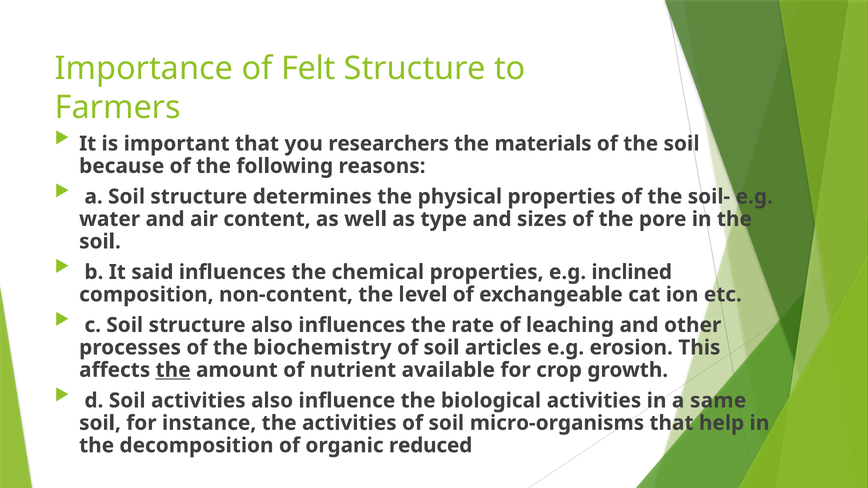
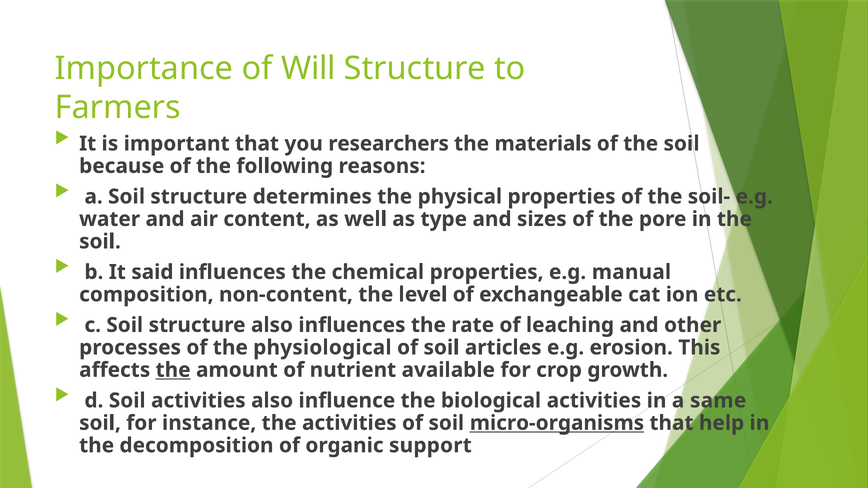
Felt: Felt -> Will
inclined: inclined -> manual
biochemistry: biochemistry -> physiological
micro-organisms underline: none -> present
reduced: reduced -> support
